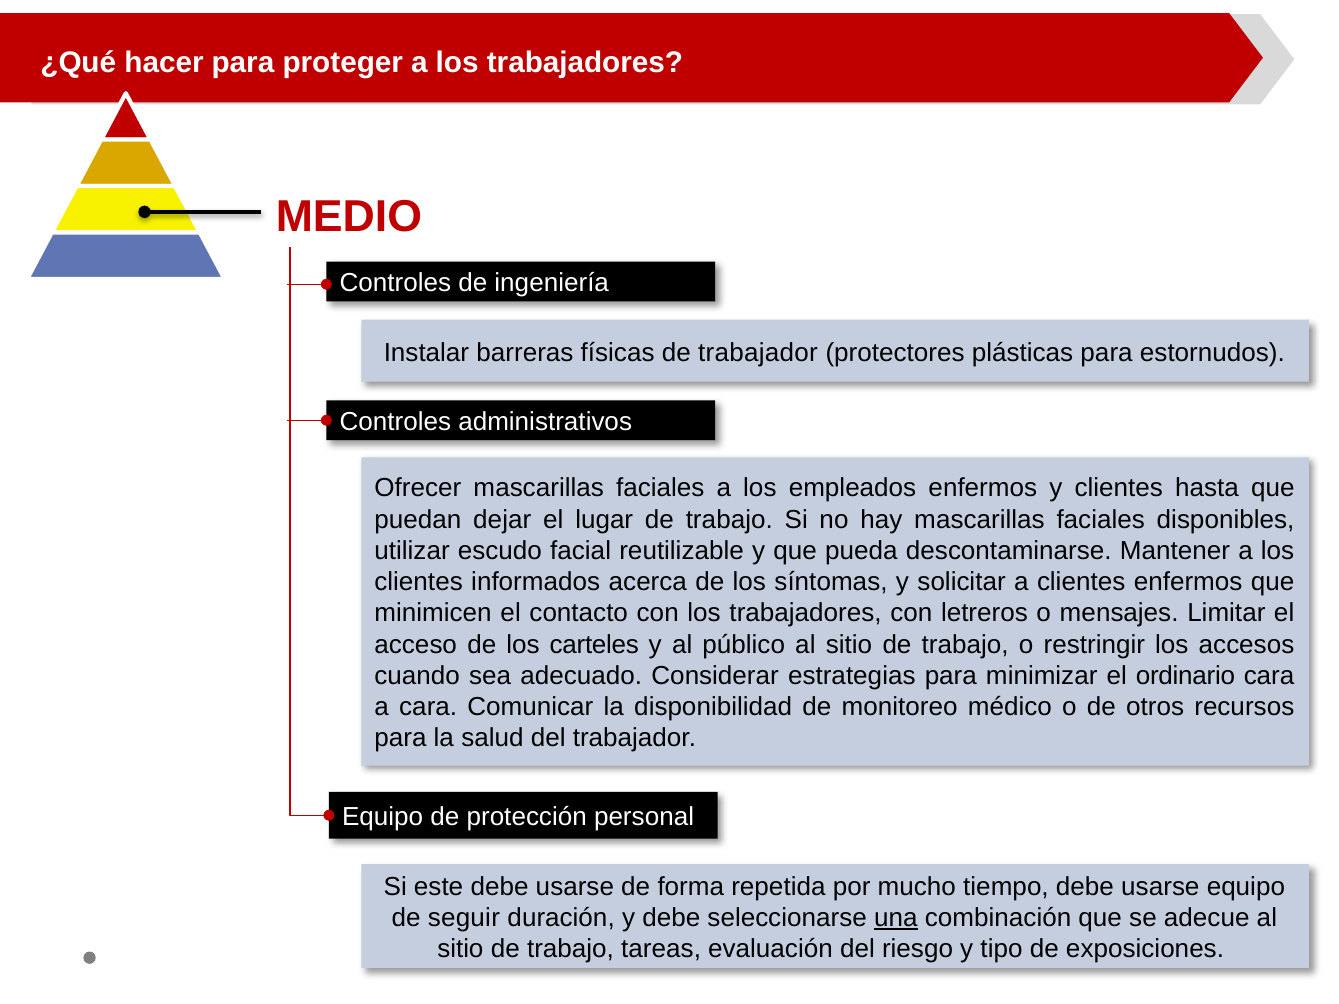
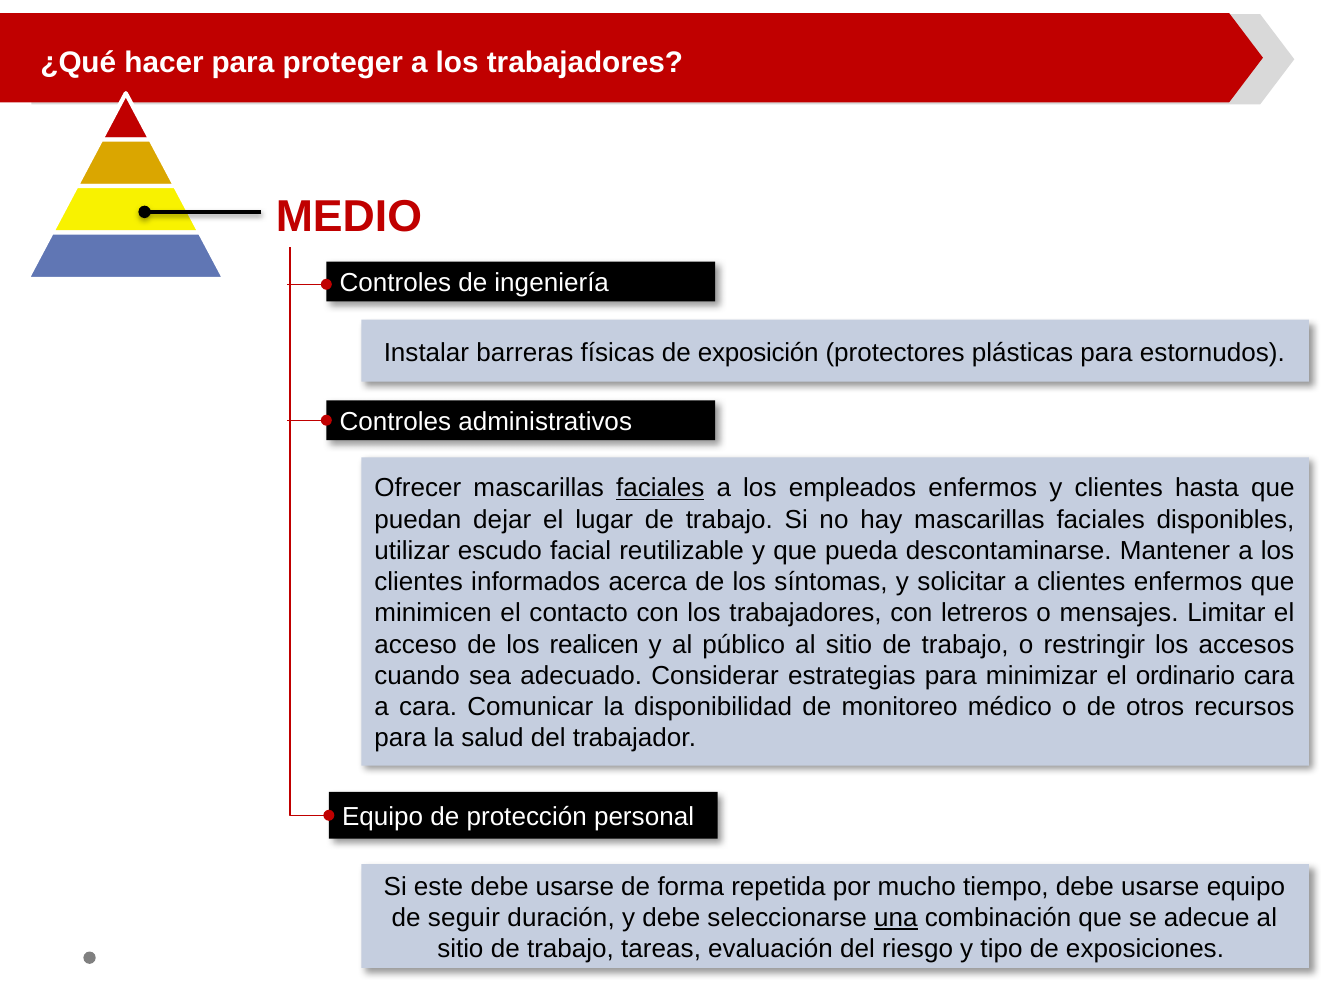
de trabajador: trabajador -> exposición
faciales at (660, 488) underline: none -> present
carteles: carteles -> realicen
